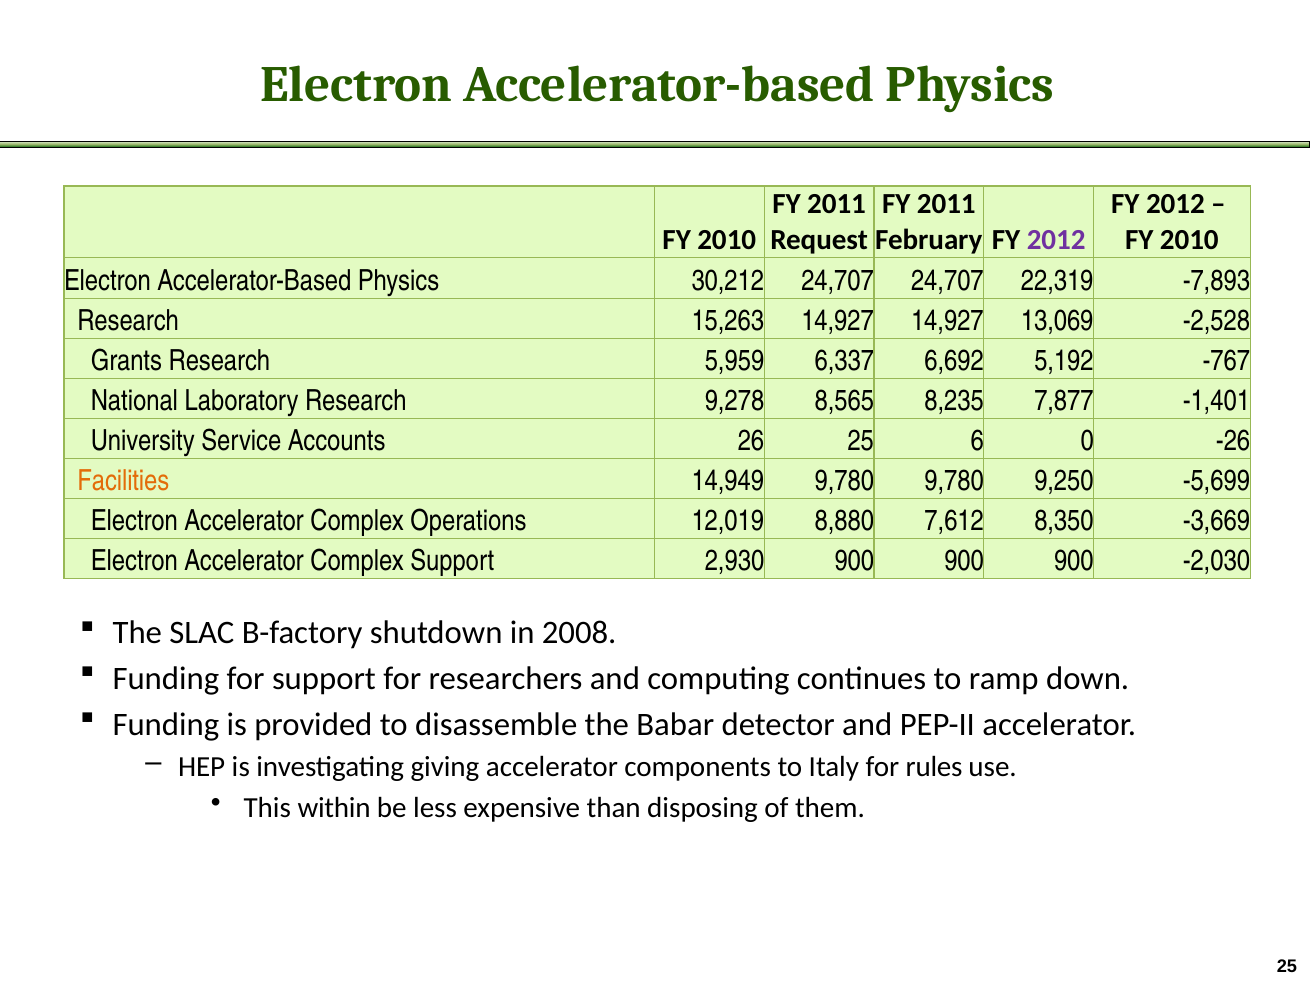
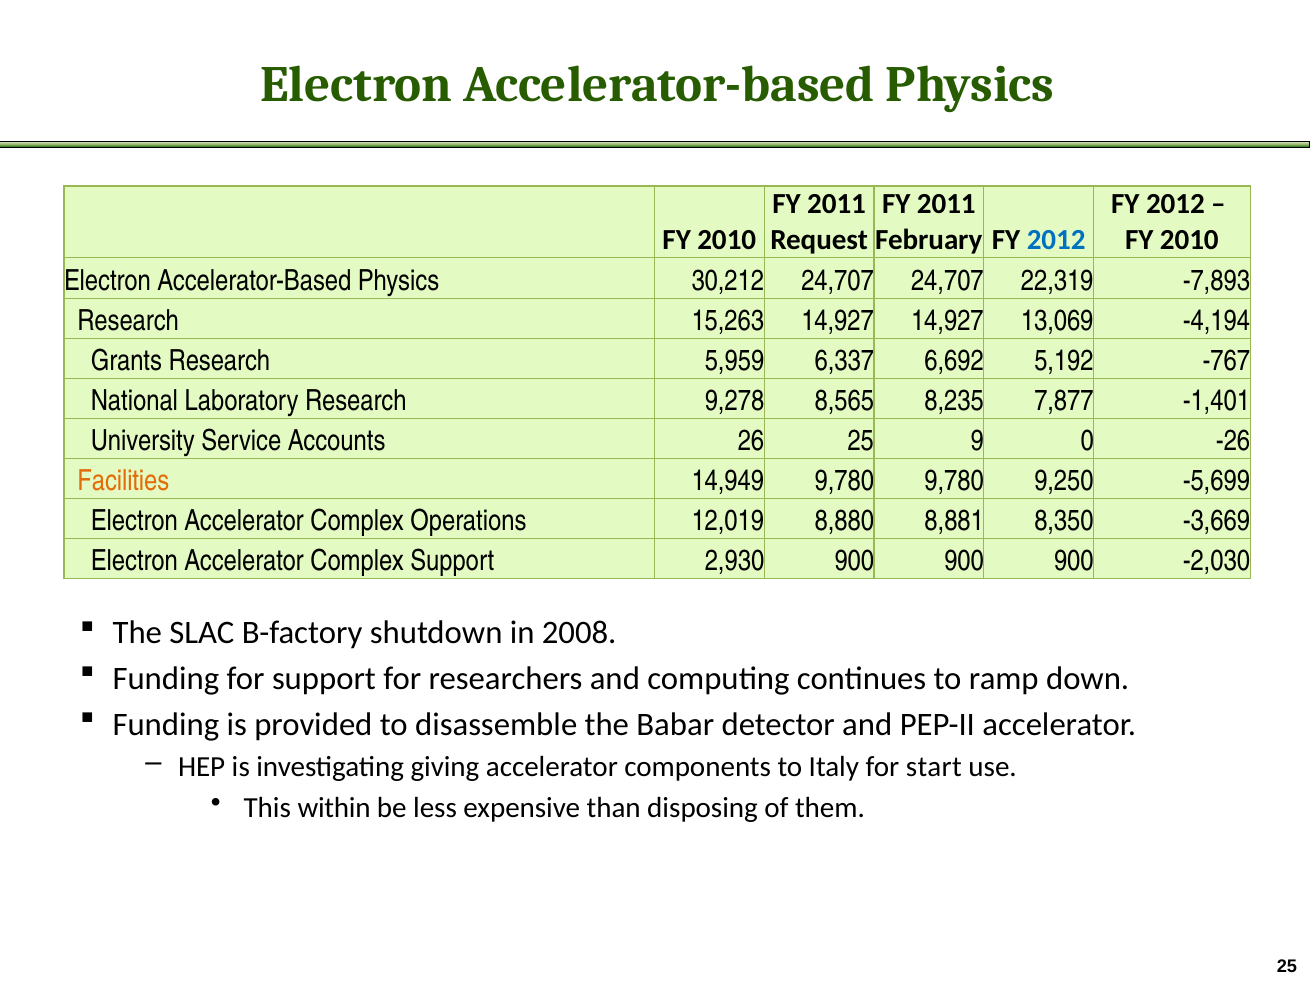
2012 at (1056, 240) colour: purple -> blue
-2,528: -2,528 -> -4,194
6: 6 -> 9
7,612: 7,612 -> 8,881
rules: rules -> start
